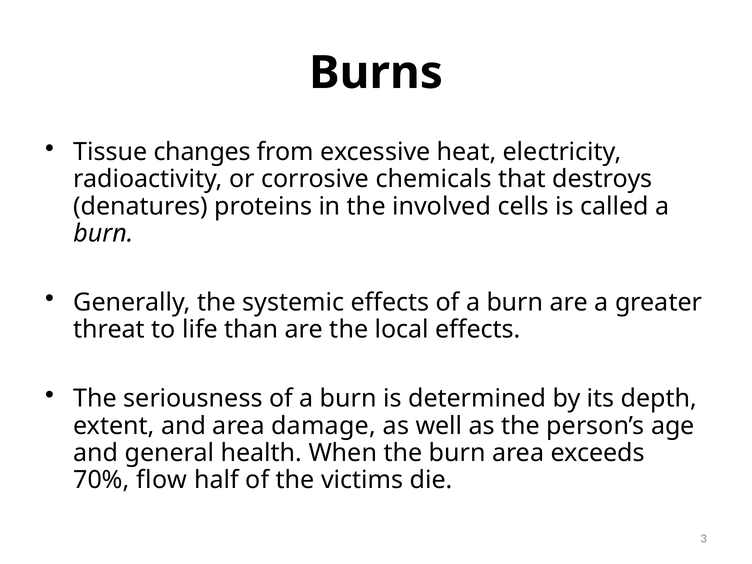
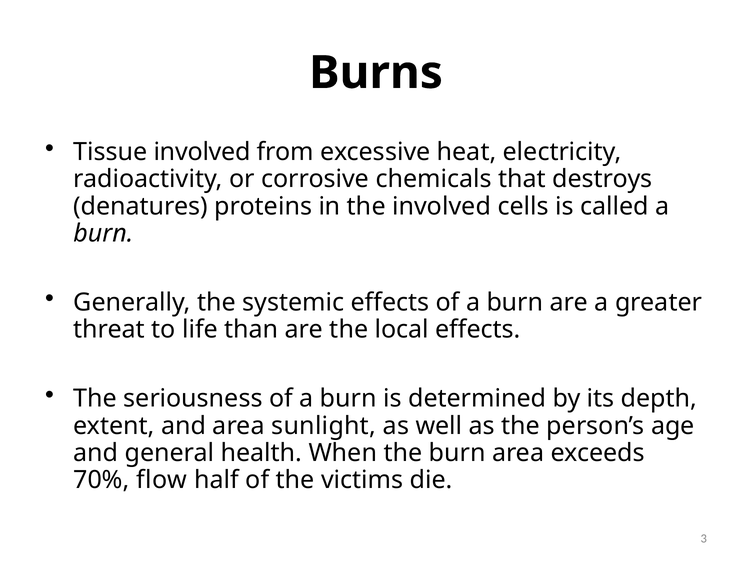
Tissue changes: changes -> involved
damage: damage -> sunlight
